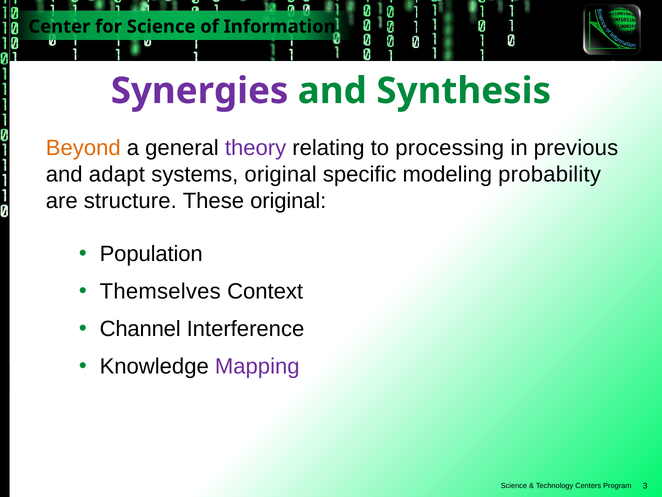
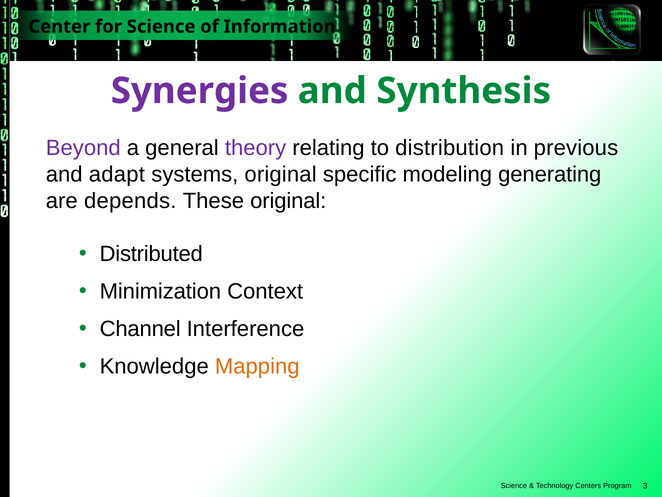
Beyond colour: orange -> purple
processing: processing -> distribution
probability: probability -> generating
structure: structure -> depends
Population: Population -> Distributed
Themselves: Themselves -> Minimization
Mapping colour: purple -> orange
